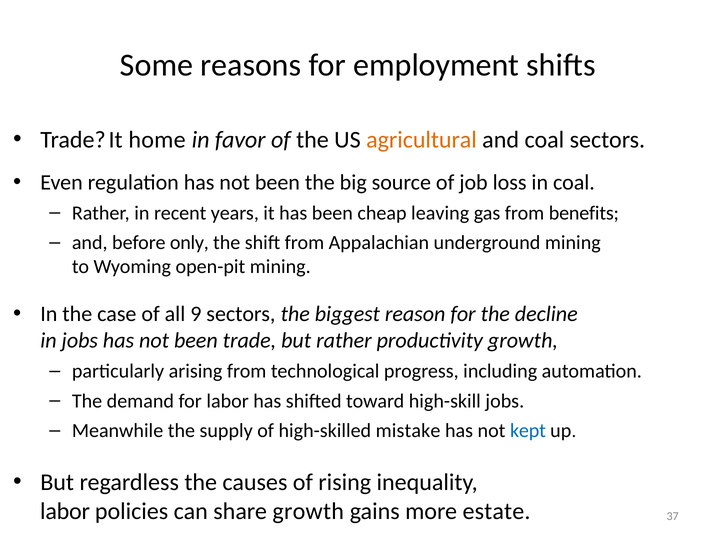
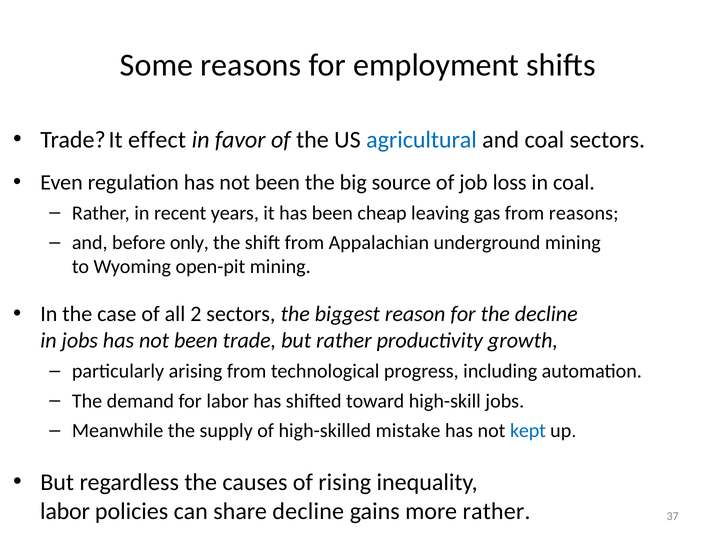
home: home -> effect
agricultural colour: orange -> blue
from benefits: benefits -> reasons
9: 9 -> 2
share growth: growth -> decline
more estate: estate -> rather
